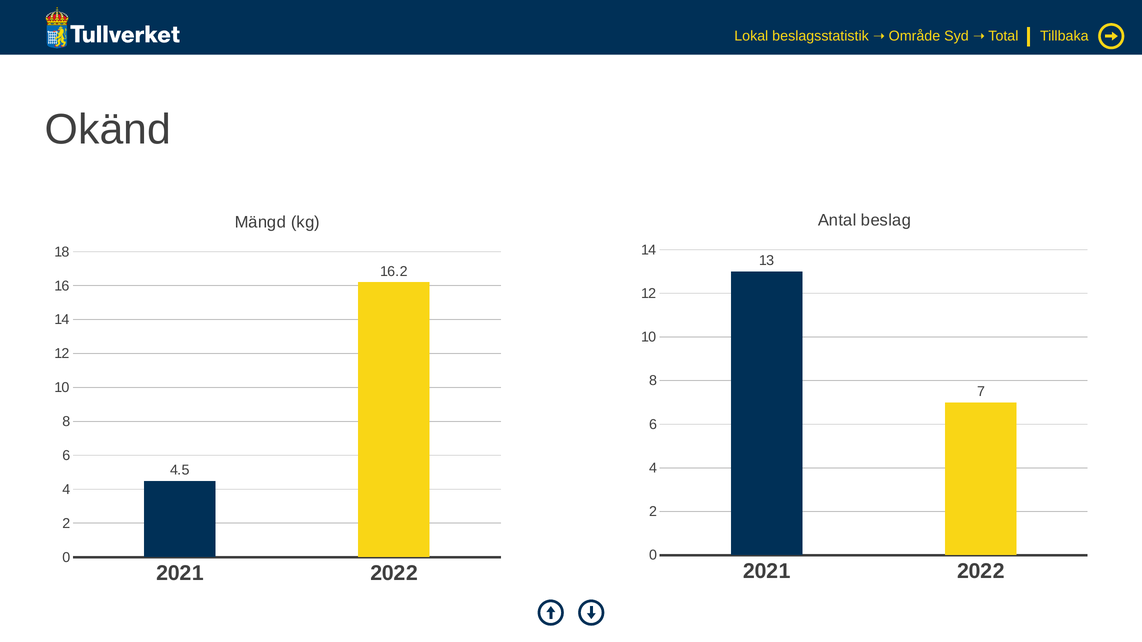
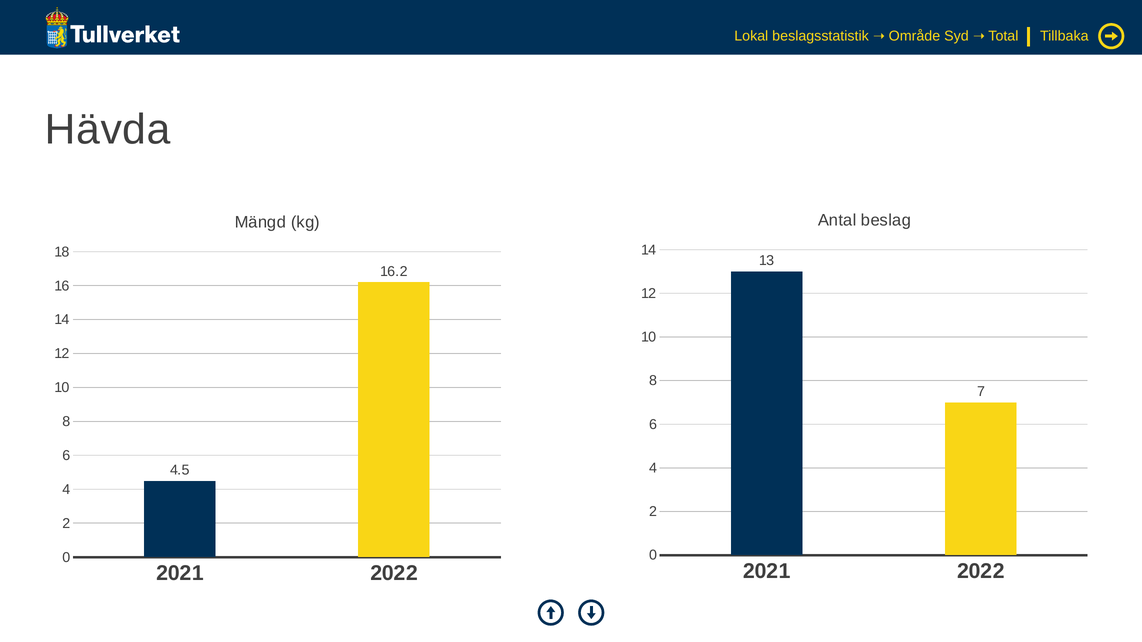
Okänd: Okänd -> Hävda
